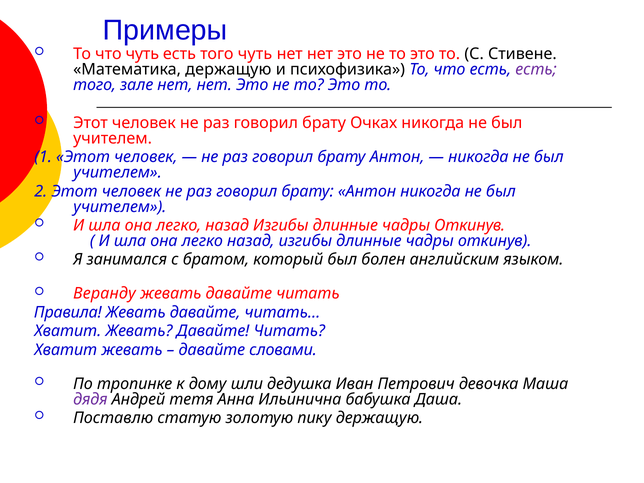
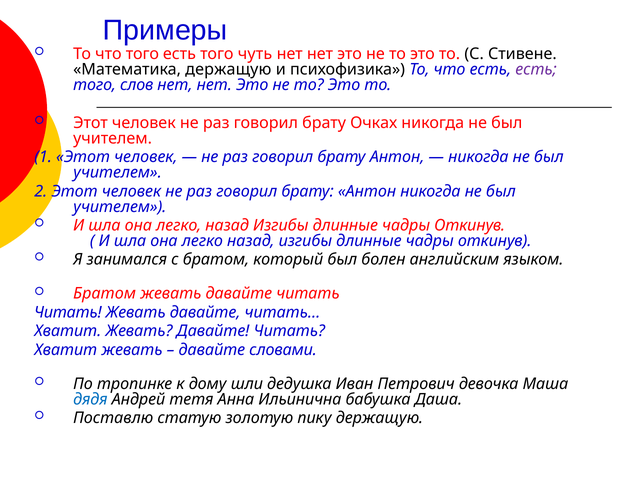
что чуть: чуть -> того
зале: зале -> слов
Веранду at (105, 294): Веранду -> Братом
Правила at (68, 312): Правила -> Читать
дядя colour: purple -> blue
